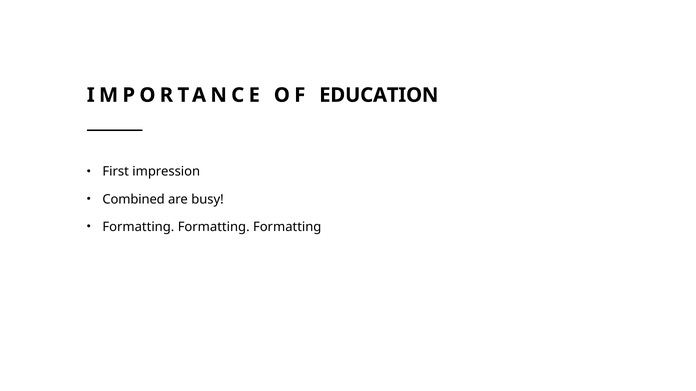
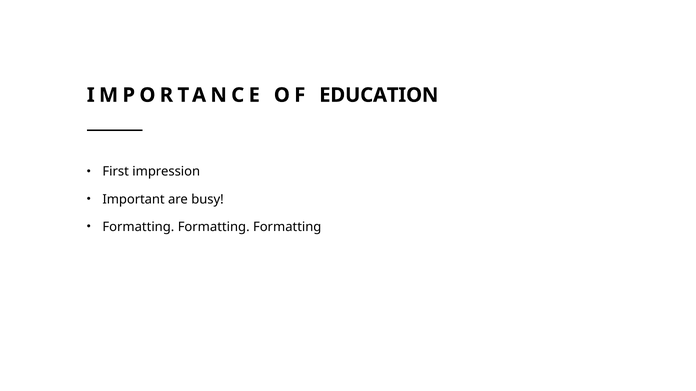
Combined: Combined -> Important
